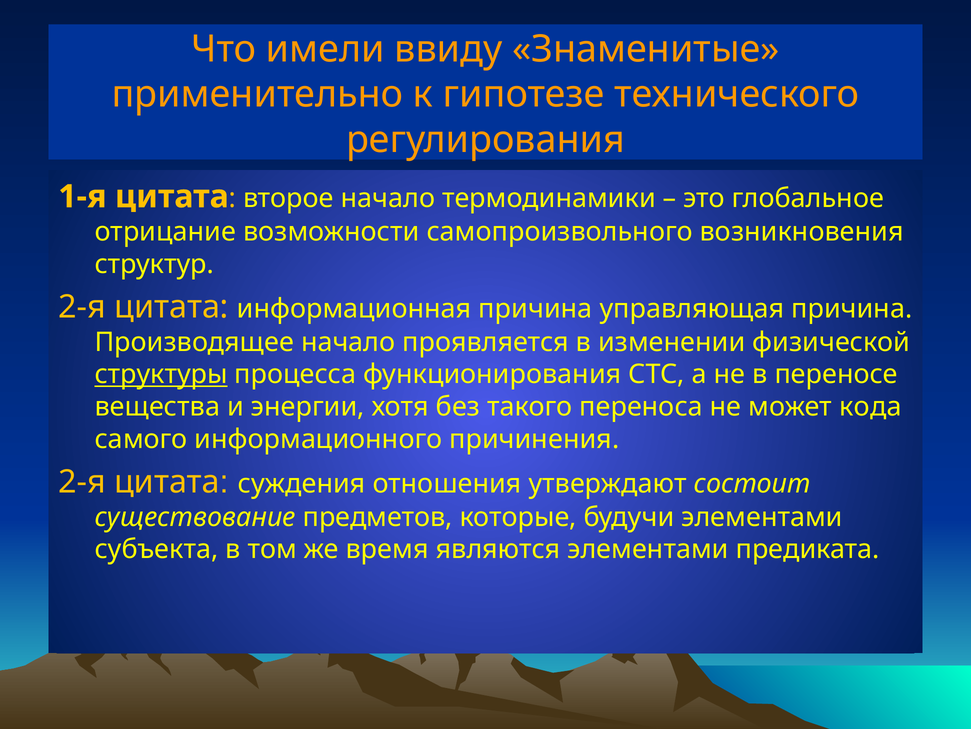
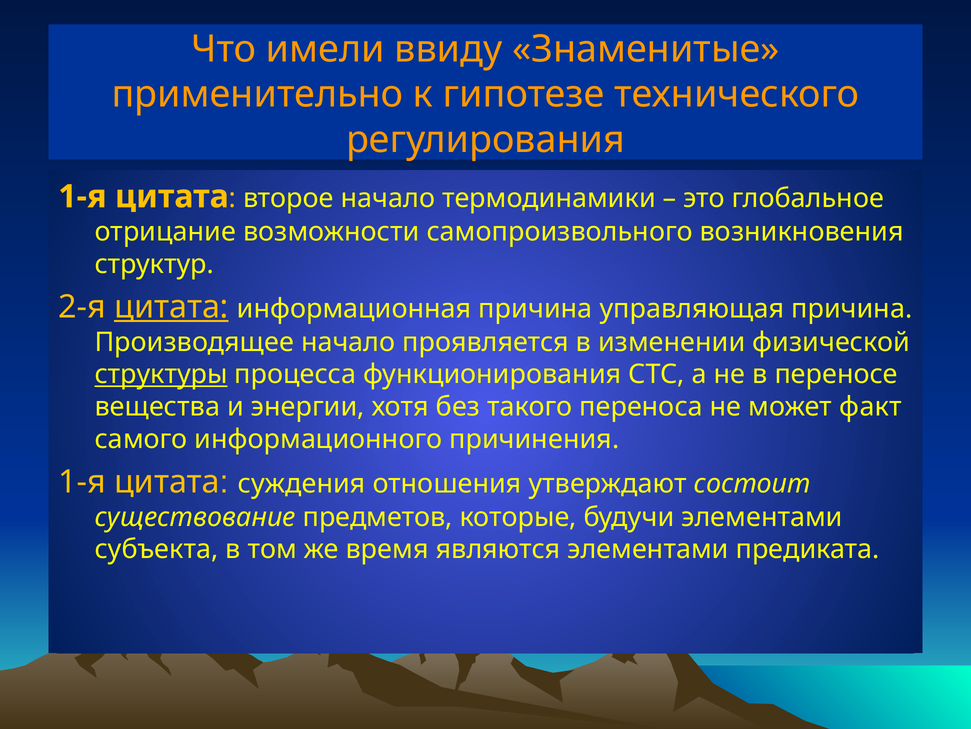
цитата at (171, 307) underline: none -> present
кода: кода -> факт
2-я at (82, 481): 2-я -> 1-я
